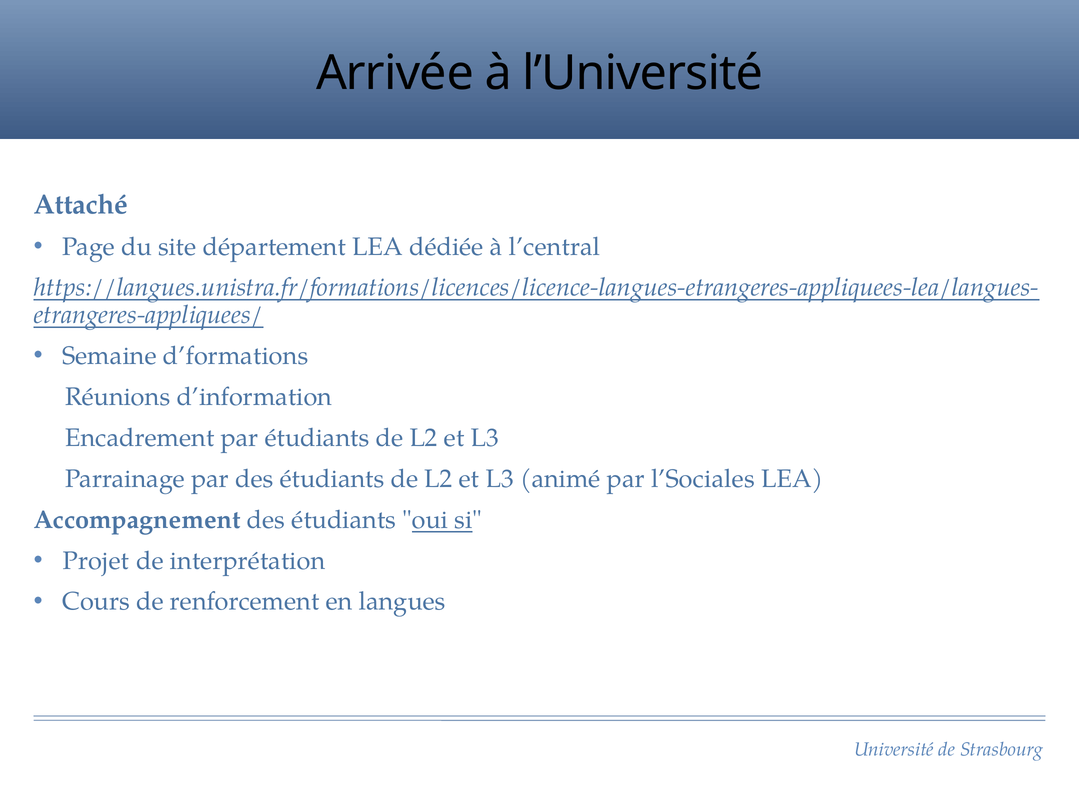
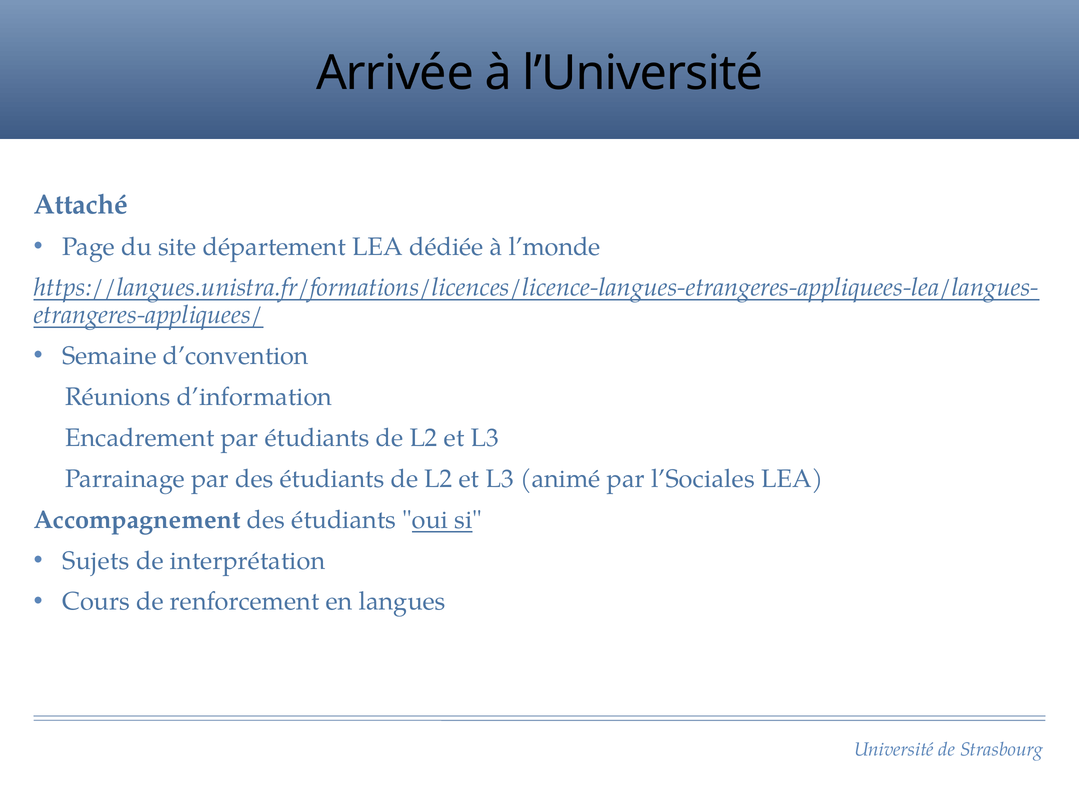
l’central: l’central -> l’monde
d’formations: d’formations -> d’convention
Projet: Projet -> Sujets
